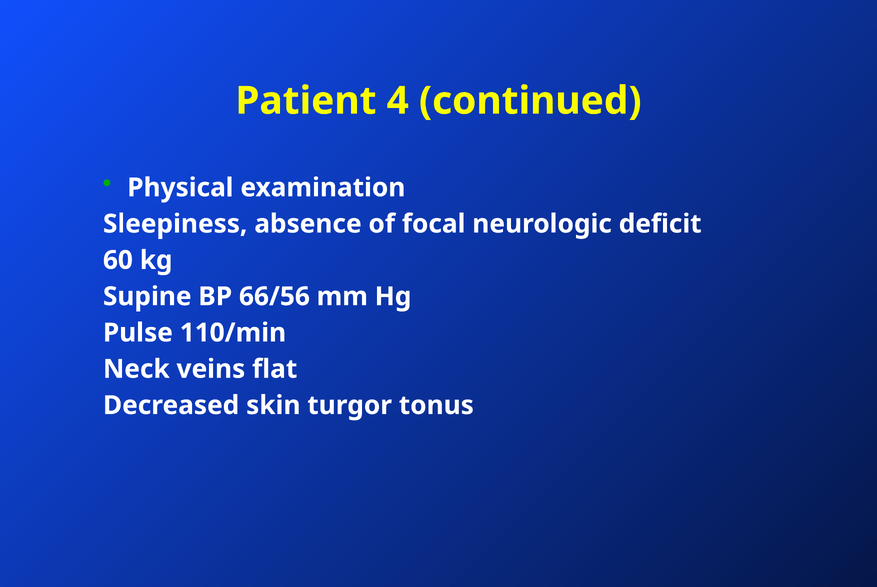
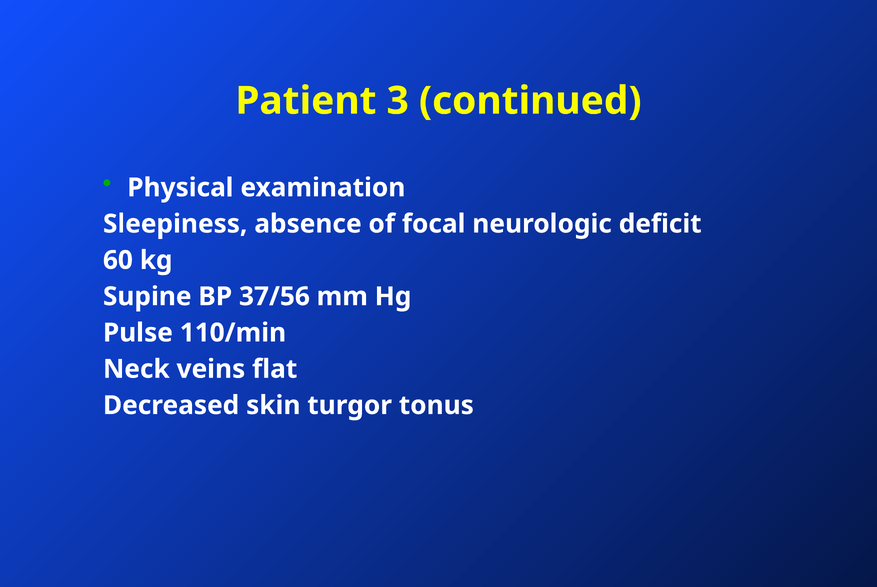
4: 4 -> 3
66/56: 66/56 -> 37/56
